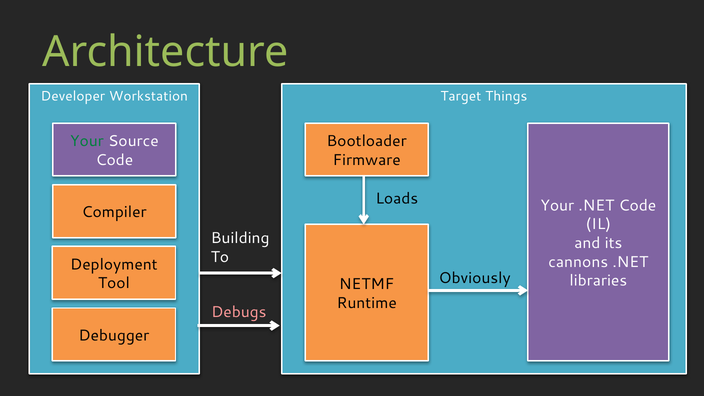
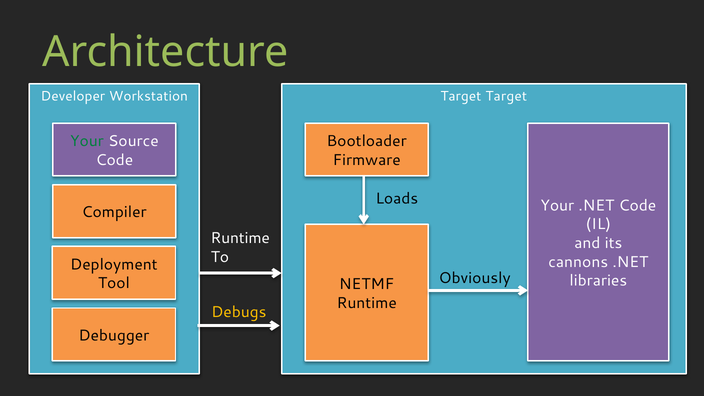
Target Things: Things -> Target
Building at (240, 238): Building -> Runtime
Debugs colour: pink -> yellow
